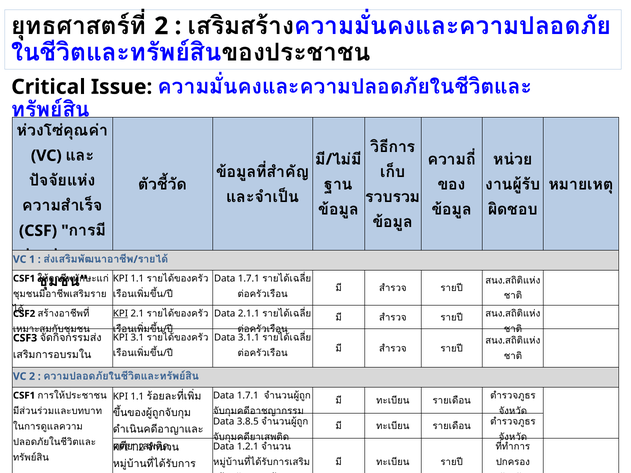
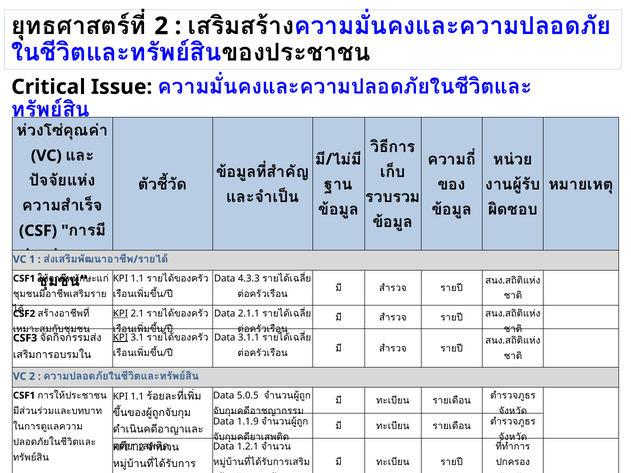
1.7.1 at (249, 279): 1.7.1 -> 4.3.3
KPI at (121, 338) underline: none -> present
1.7.1 at (248, 396): 1.7.1 -> 5.0.5
3.8.5: 3.8.5 -> 1.1.9
